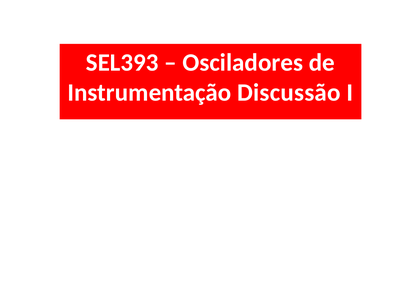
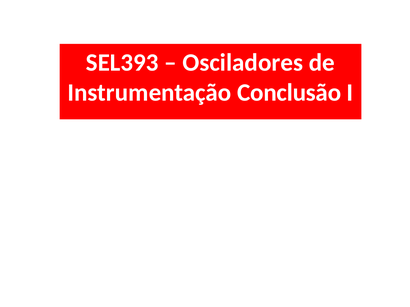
Discussão: Discussão -> Conclusão
